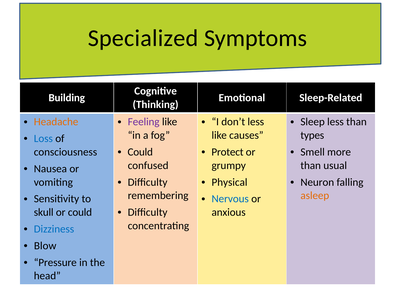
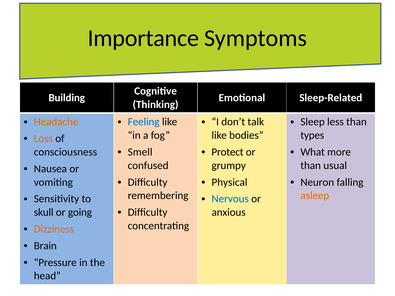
Specialized: Specialized -> Importance
Feeling colour: purple -> blue
don’t less: less -> talk
causes: causes -> bodies
Loss colour: blue -> orange
Could at (140, 152): Could -> Smell
Smell: Smell -> What
or could: could -> going
Dizziness colour: blue -> orange
Blow: Blow -> Brain
